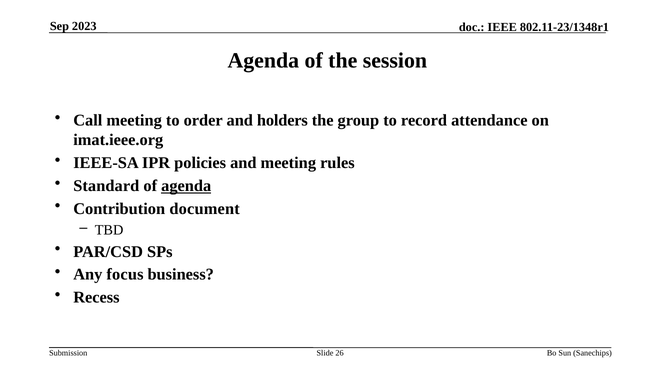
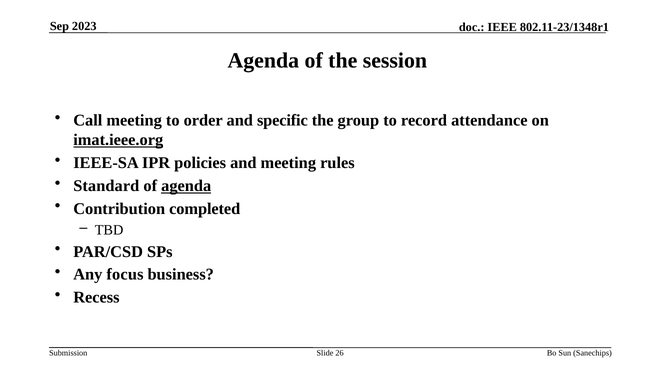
holders: holders -> specific
imat.ieee.org underline: none -> present
document: document -> completed
